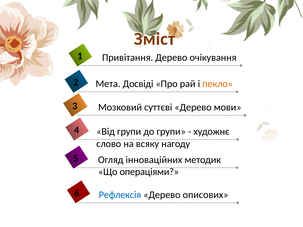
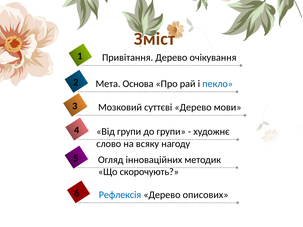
Досвіді: Досвіді -> Основа
пекло colour: orange -> blue
операціями: операціями -> скорочують
